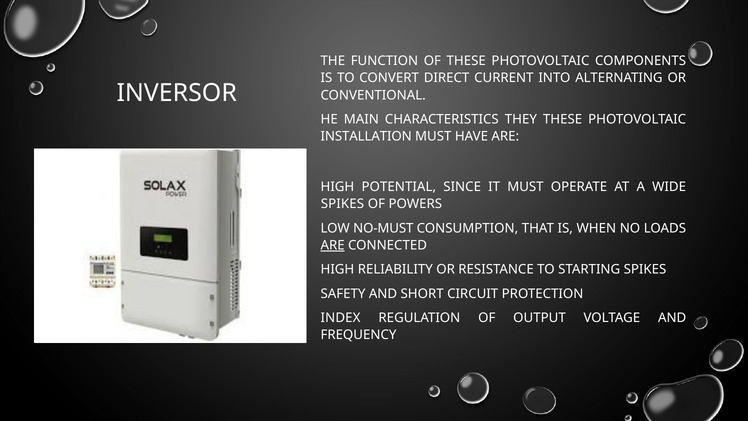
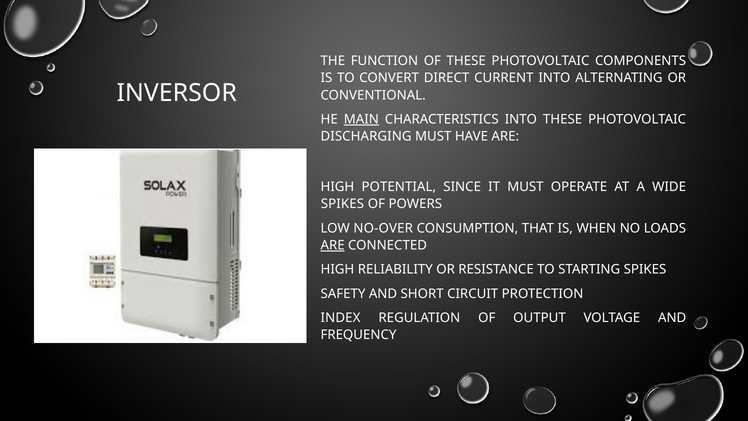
MAIN underline: none -> present
CHARACTERISTICS THEY: THEY -> INTO
INSTALLATION: INSTALLATION -> DISCHARGING
NO-MUST: NO-MUST -> NO-OVER
